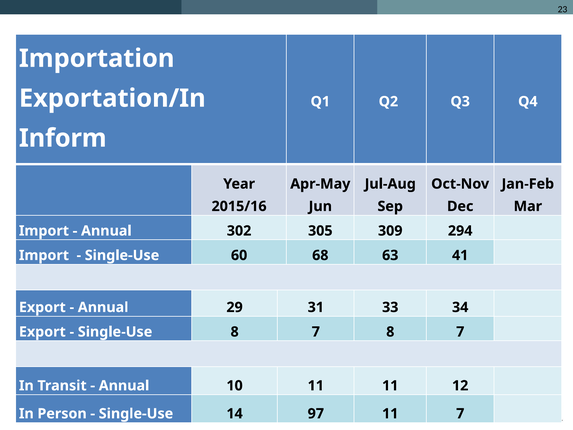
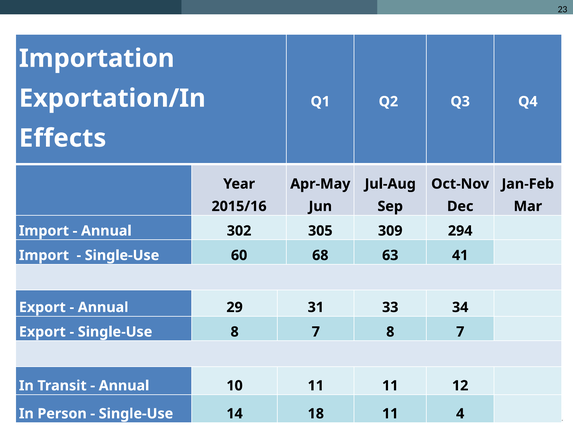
Inform: Inform -> Effects
97: 97 -> 18
11 7: 7 -> 4
